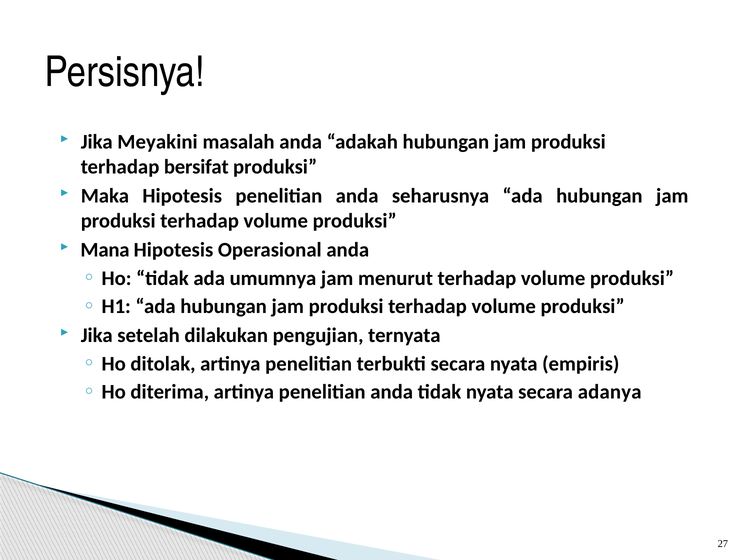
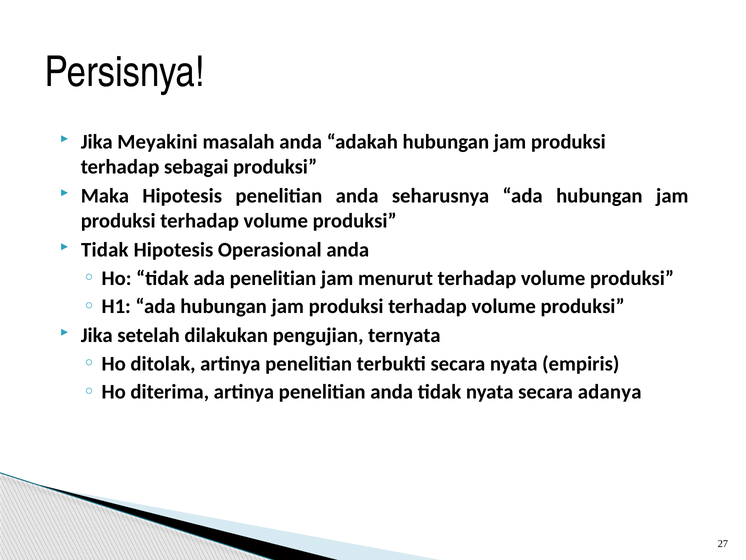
bersifat: bersifat -> sebagai
Mana at (105, 250): Mana -> Tidak
ada umumnya: umumnya -> penelitian
